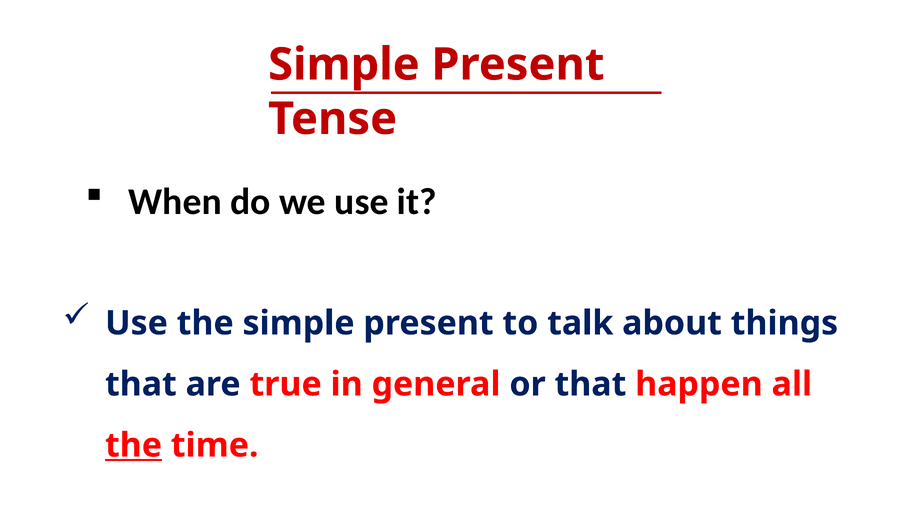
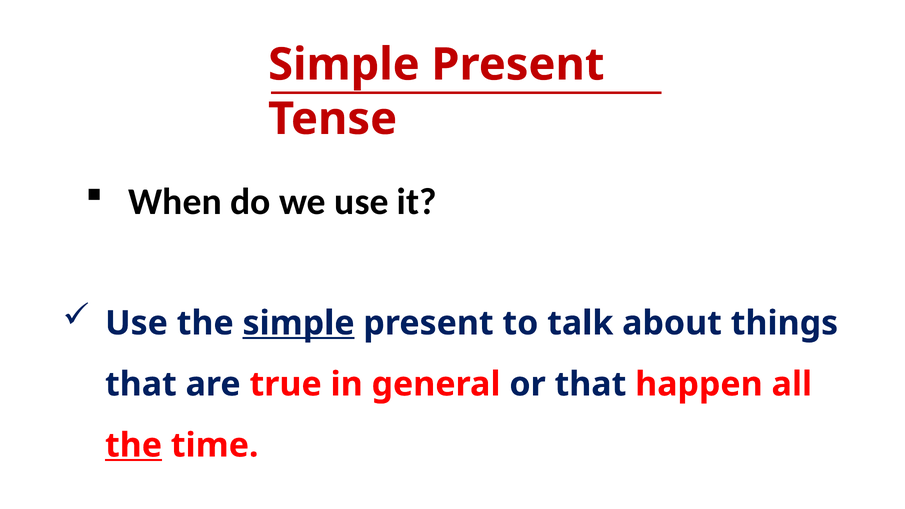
simple at (299, 323) underline: none -> present
